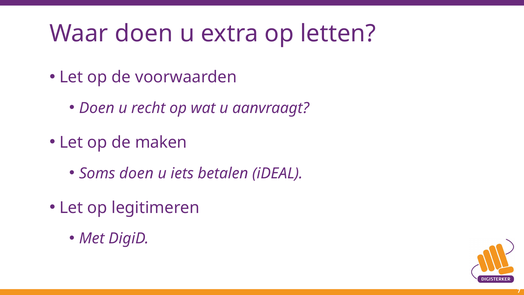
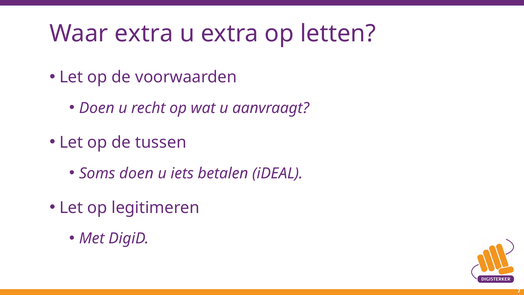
Waar doen: doen -> extra
maken: maken -> tussen
